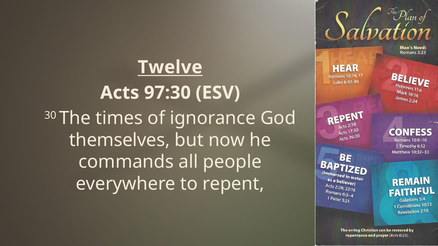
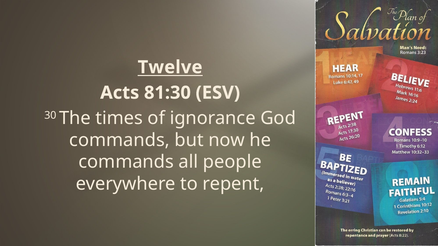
97:30: 97:30 -> 81:30
themselves at (120, 140): themselves -> commands
